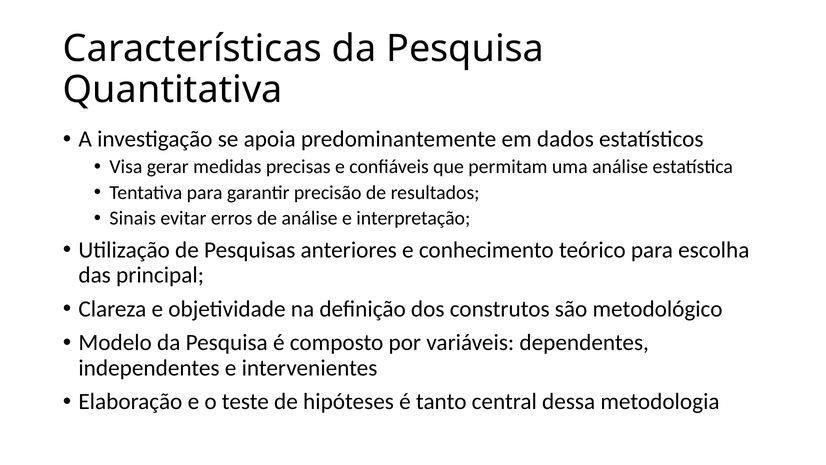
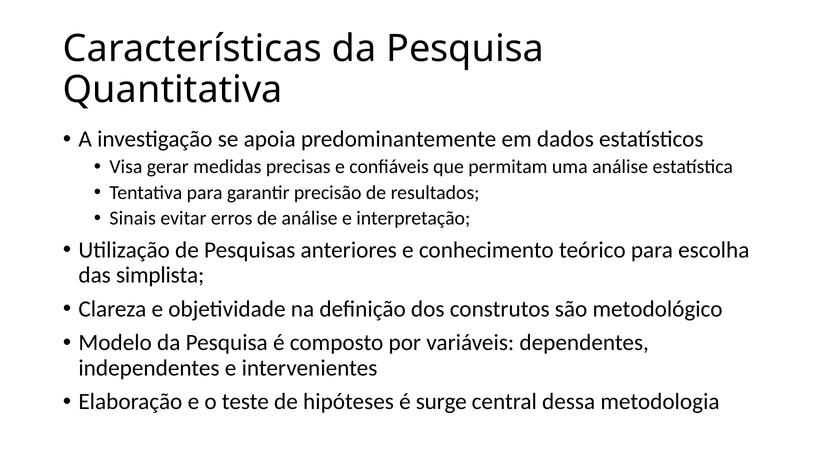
principal: principal -> simplista
tanto: tanto -> surge
